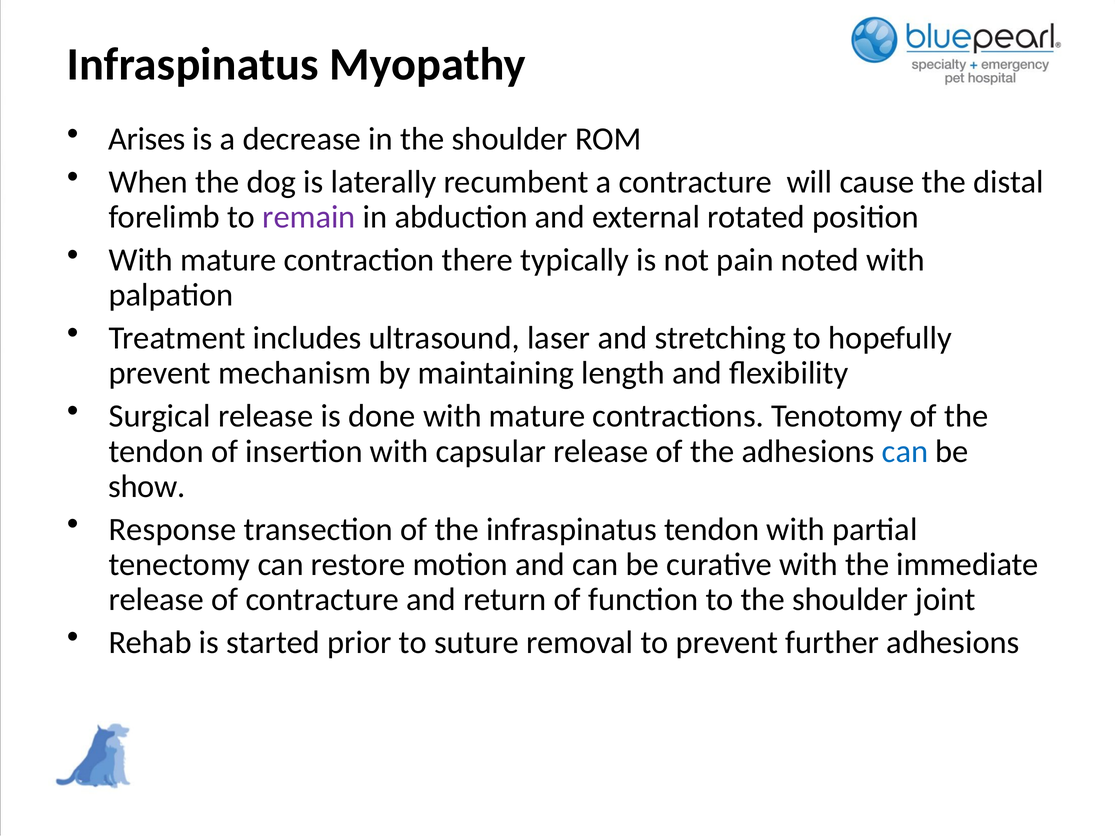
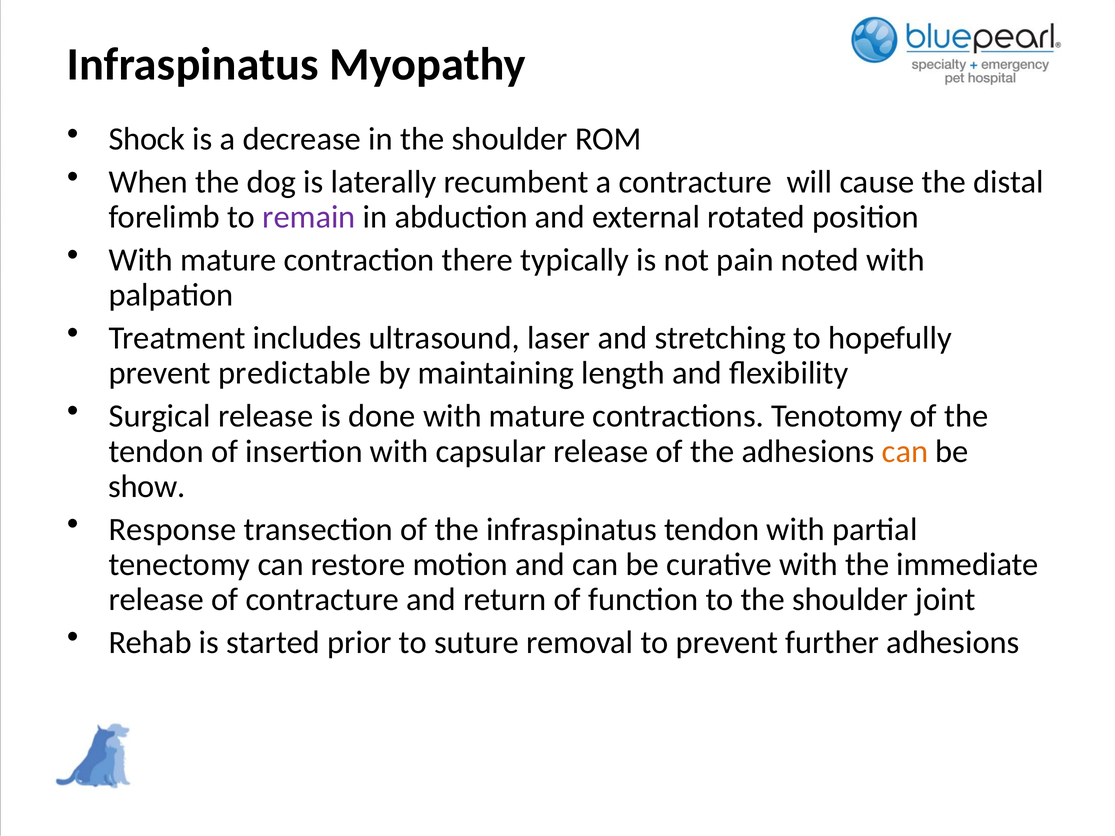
Arises: Arises -> Shock
mechanism: mechanism -> predictable
can at (905, 451) colour: blue -> orange
